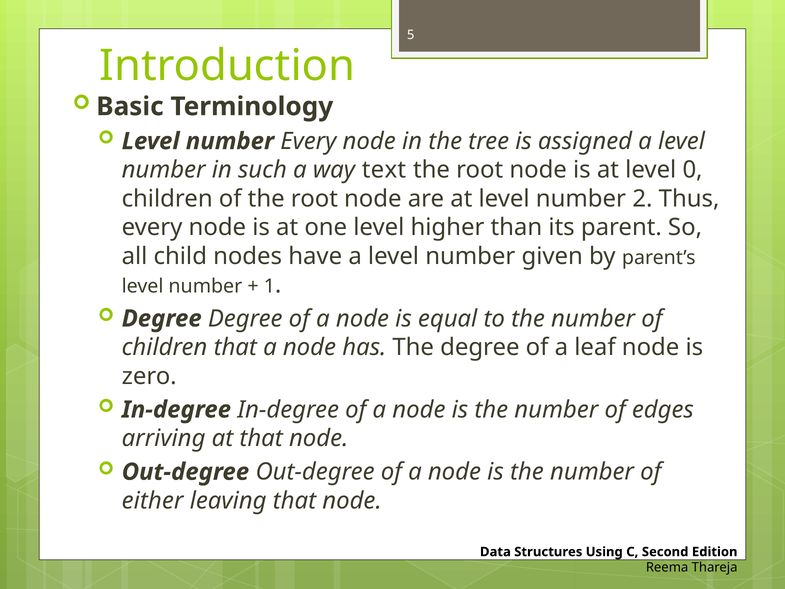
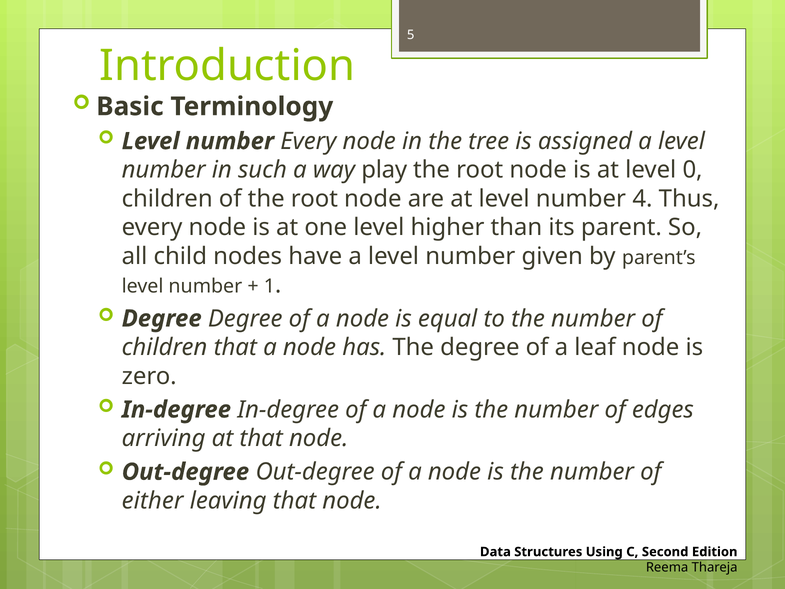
text: text -> play
2: 2 -> 4
